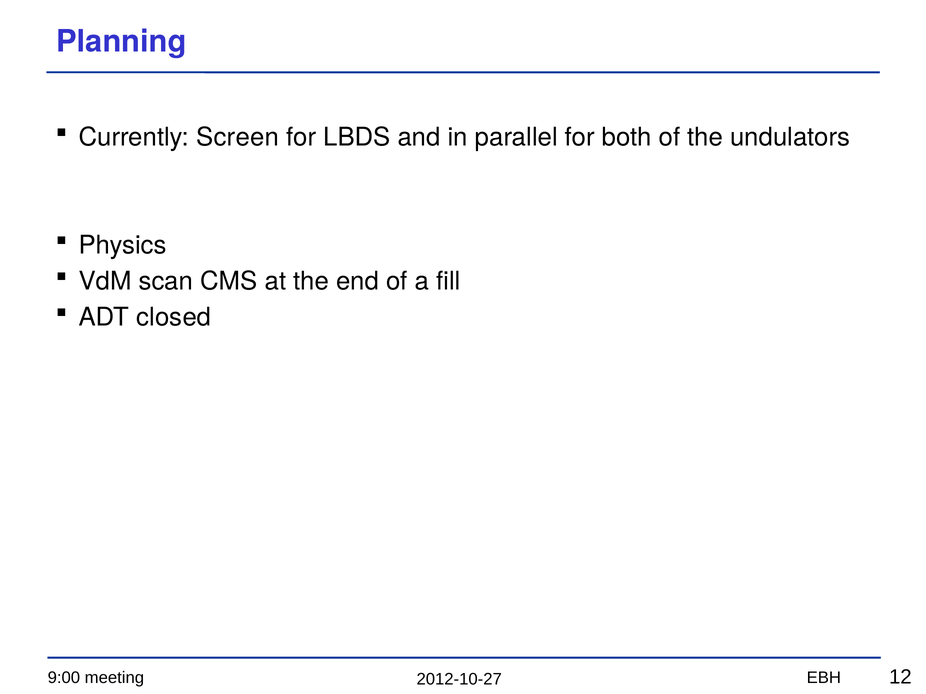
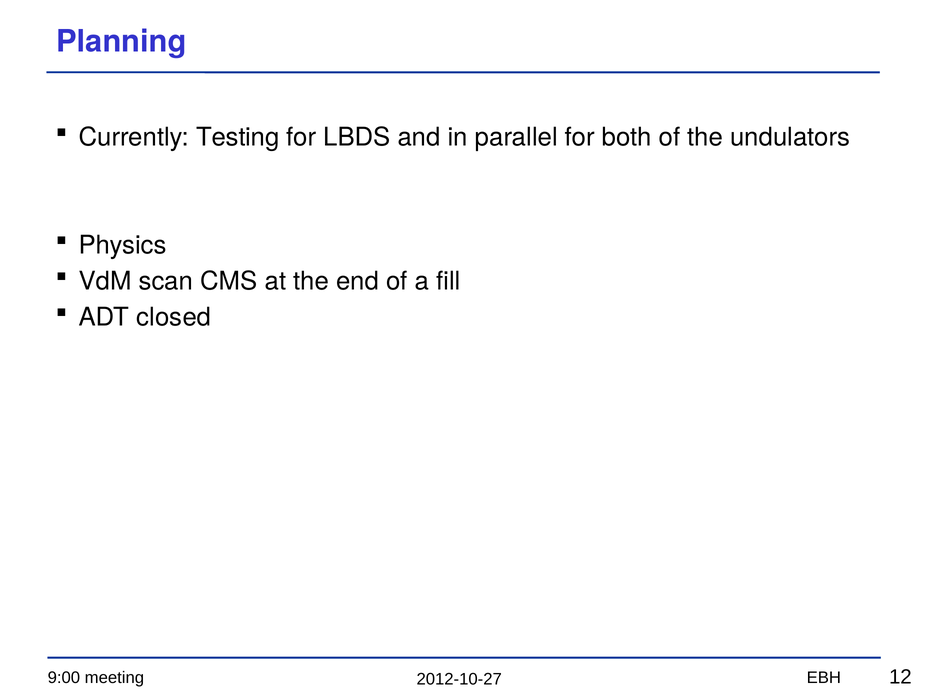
Screen: Screen -> Testing
